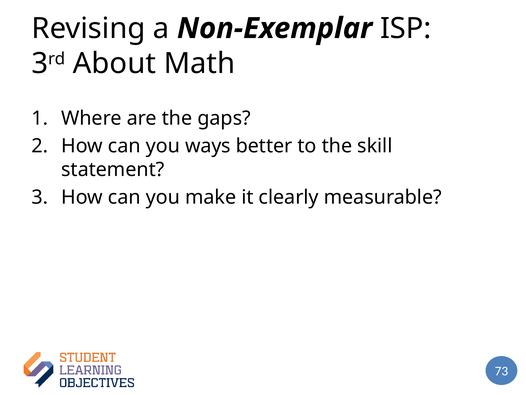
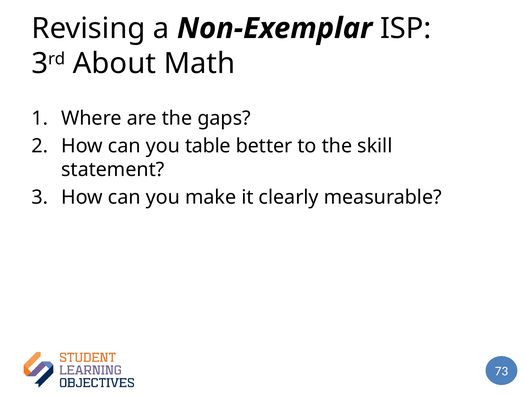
ways: ways -> table
